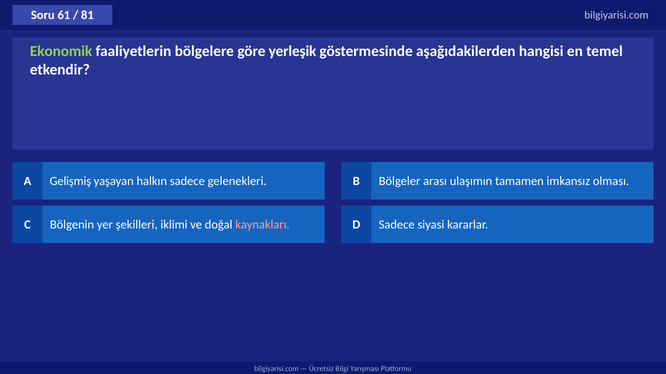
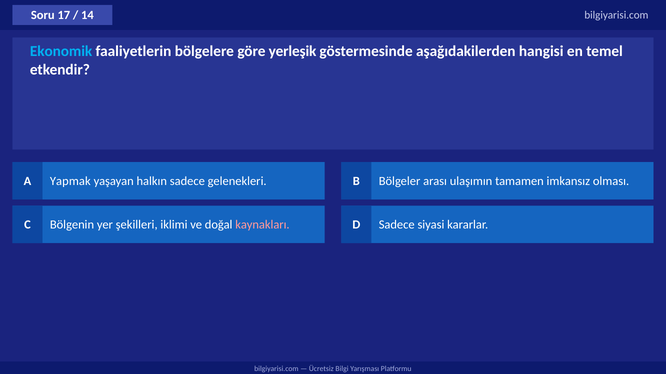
61: 61 -> 17
81: 81 -> 14
Ekonomik colour: light green -> light blue
Gelişmiş: Gelişmiş -> Yapmak
